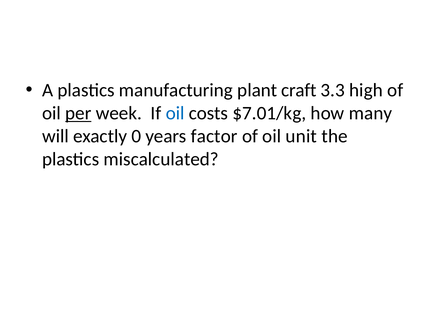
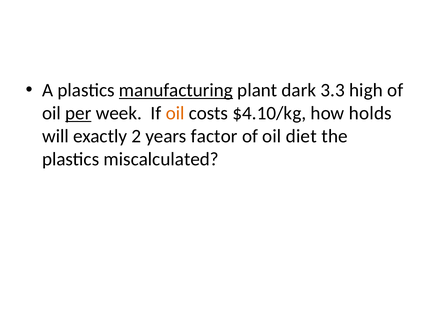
manufacturing underline: none -> present
craft: craft -> dark
oil at (175, 113) colour: blue -> orange
$7.01/kg: $7.01/kg -> $4.10/kg
many: many -> holds
0: 0 -> 2
unit: unit -> diet
